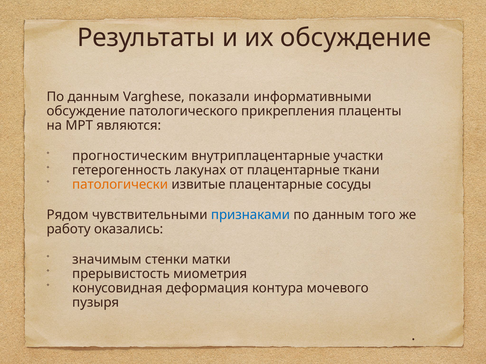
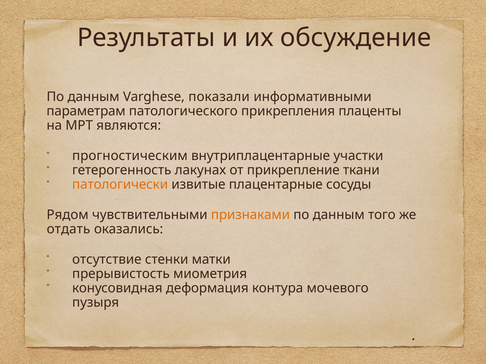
обсуждение at (86, 111): обсуждение -> параметрам
от плацентарные: плацентарные -> прикрепление
признаками colour: blue -> orange
работу: работу -> отдать
значимым: значимым -> отсутствие
